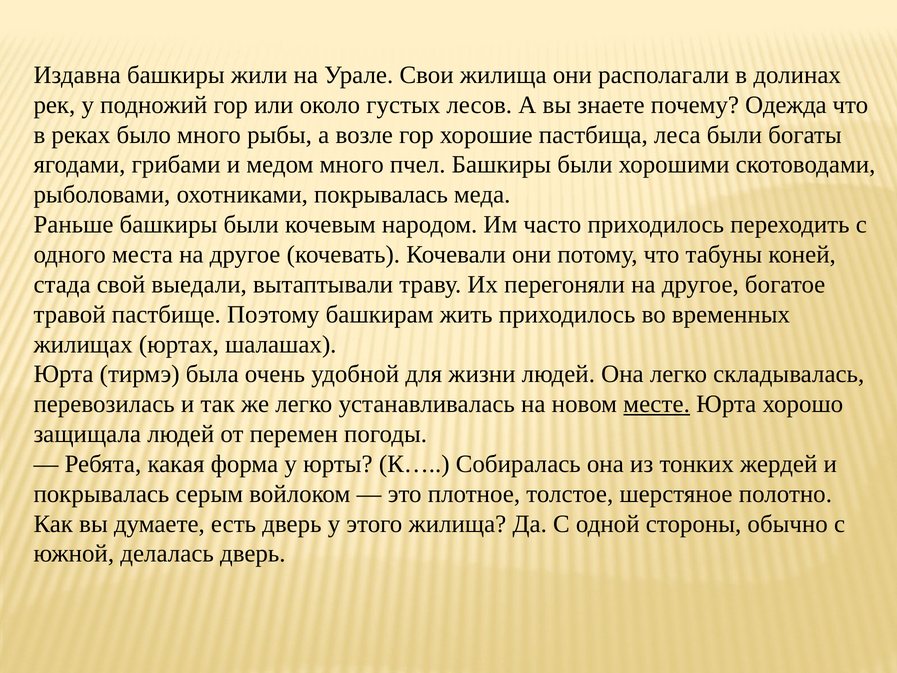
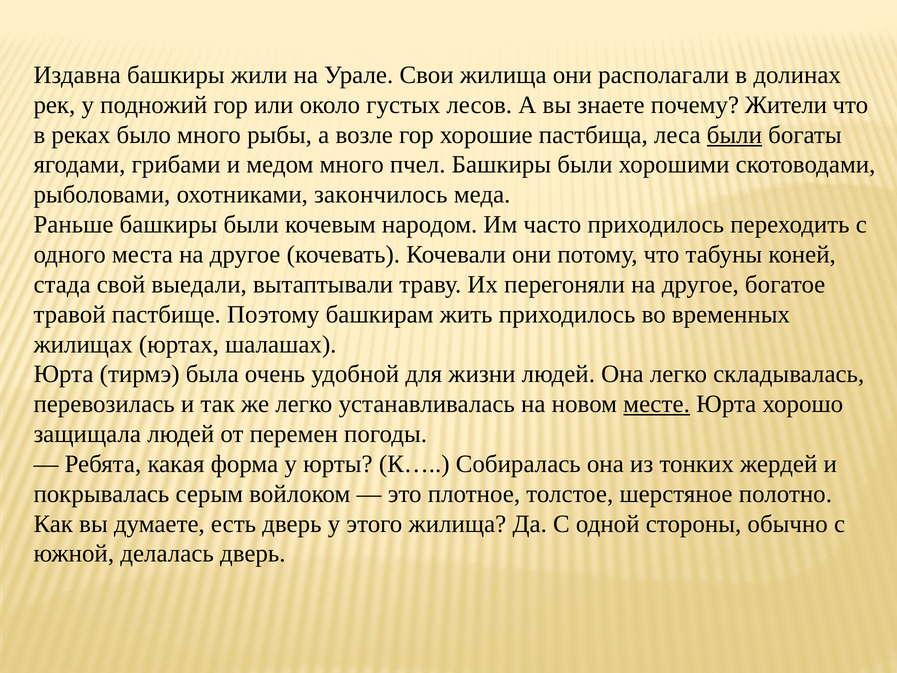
Одежда: Одежда -> Жители
были at (734, 135) underline: none -> present
охотниками покрывалась: покрывалась -> закончилось
